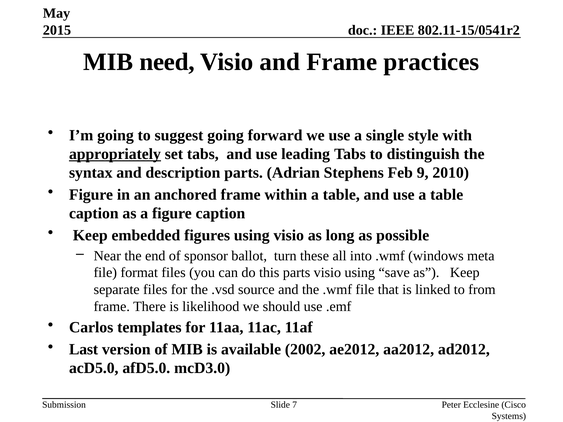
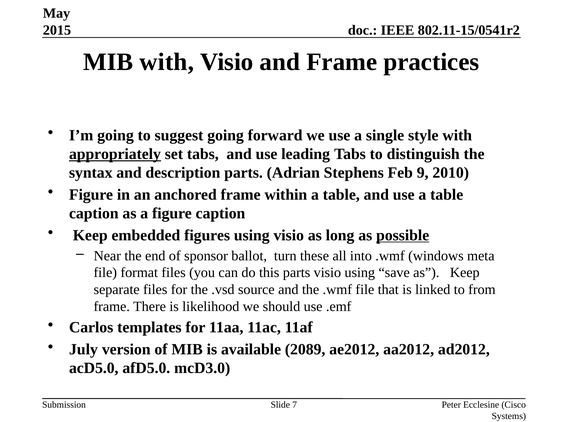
MIB need: need -> with
possible underline: none -> present
Last: Last -> July
2002: 2002 -> 2089
